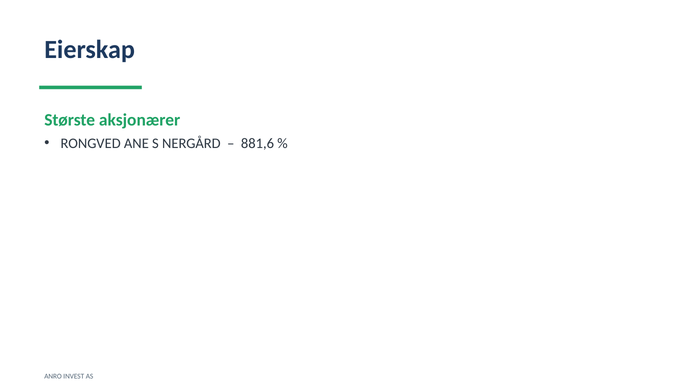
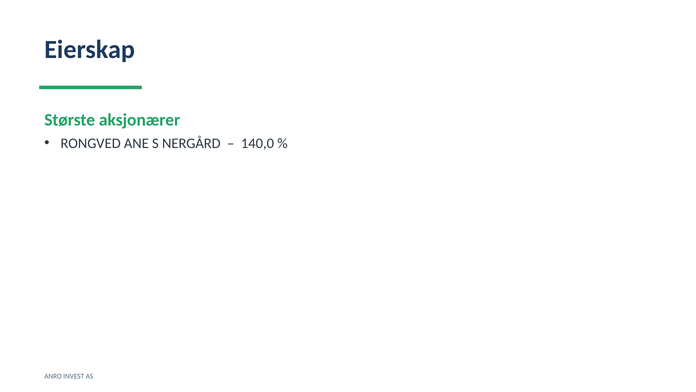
881,6: 881,6 -> 140,0
